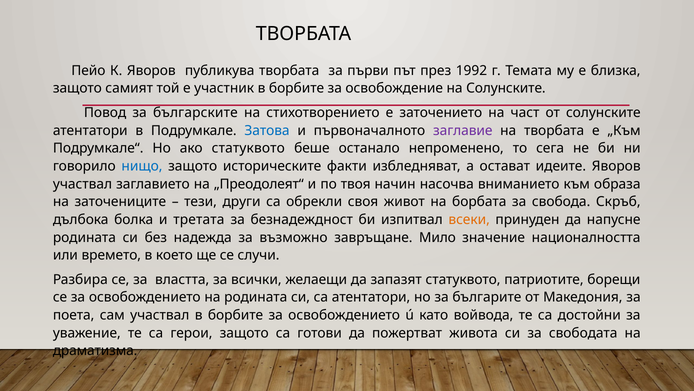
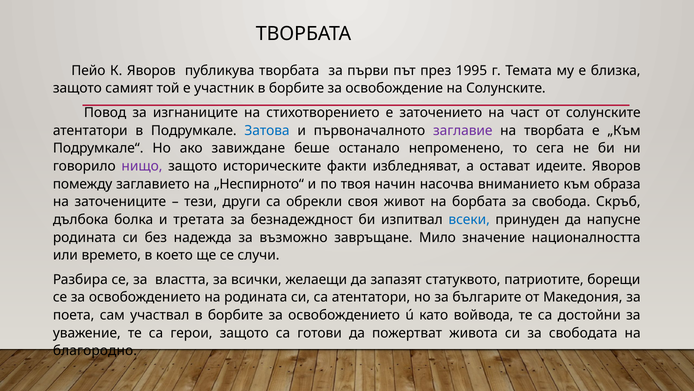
1992: 1992 -> 1995
българските: българските -> изгнаниците
ако статуквото: статуквото -> завиждане
нищо colour: blue -> purple
участвал at (82, 184): участвал -> помежду
„Преодолеят“: „Преодолеят“ -> „Неспирното“
всеки colour: orange -> blue
драматизма: драматизма -> благородно
